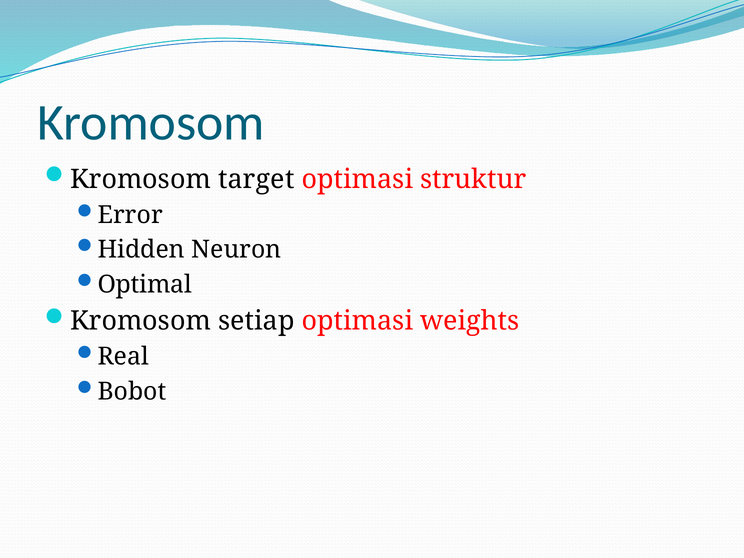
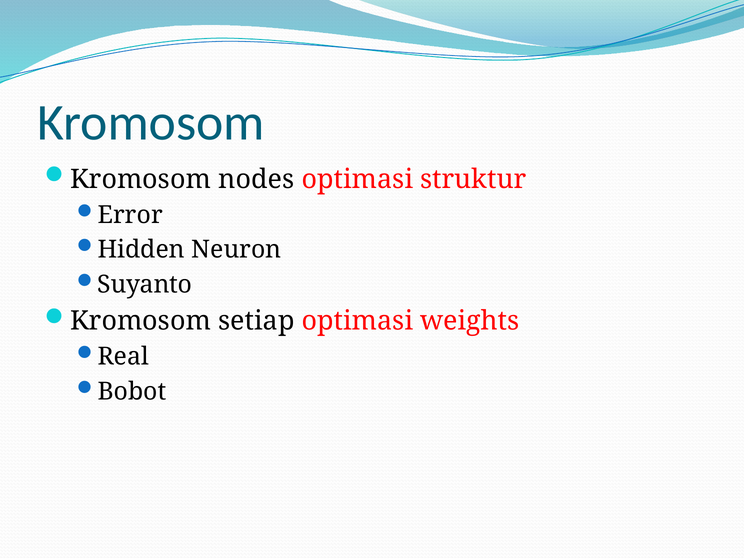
target: target -> nodes
Optimal: Optimal -> Suyanto
